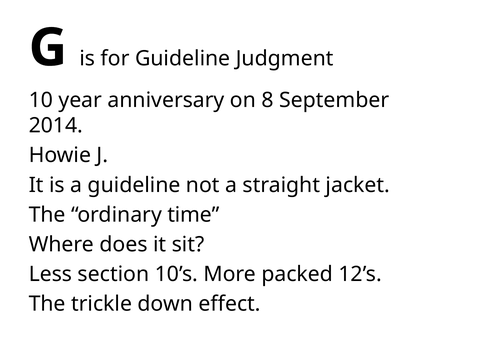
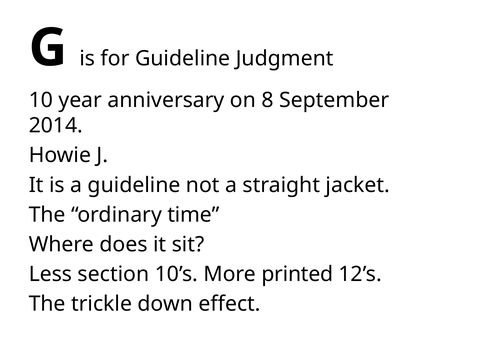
packed: packed -> printed
